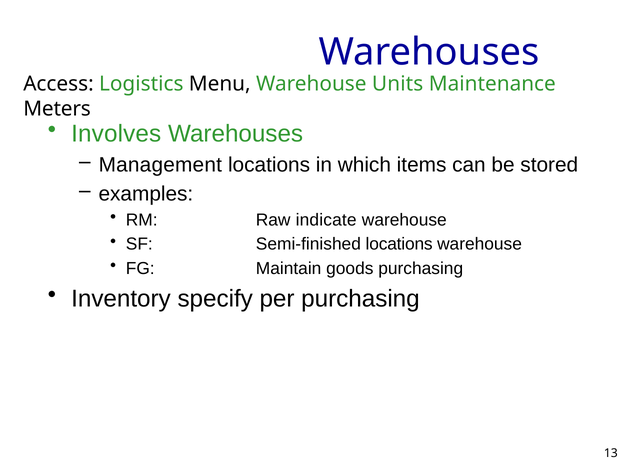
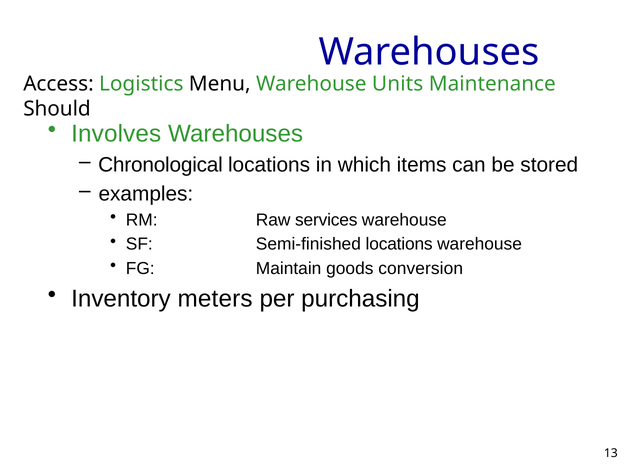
Meters: Meters -> Should
Management: Management -> Chronological
indicate: indicate -> services
goods purchasing: purchasing -> conversion
specify: specify -> meters
